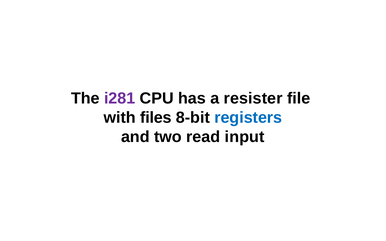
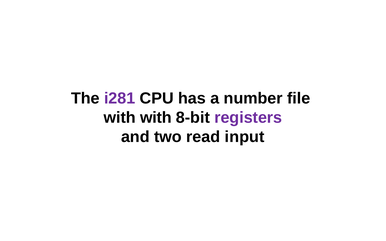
resister: resister -> number
with files: files -> with
registers colour: blue -> purple
